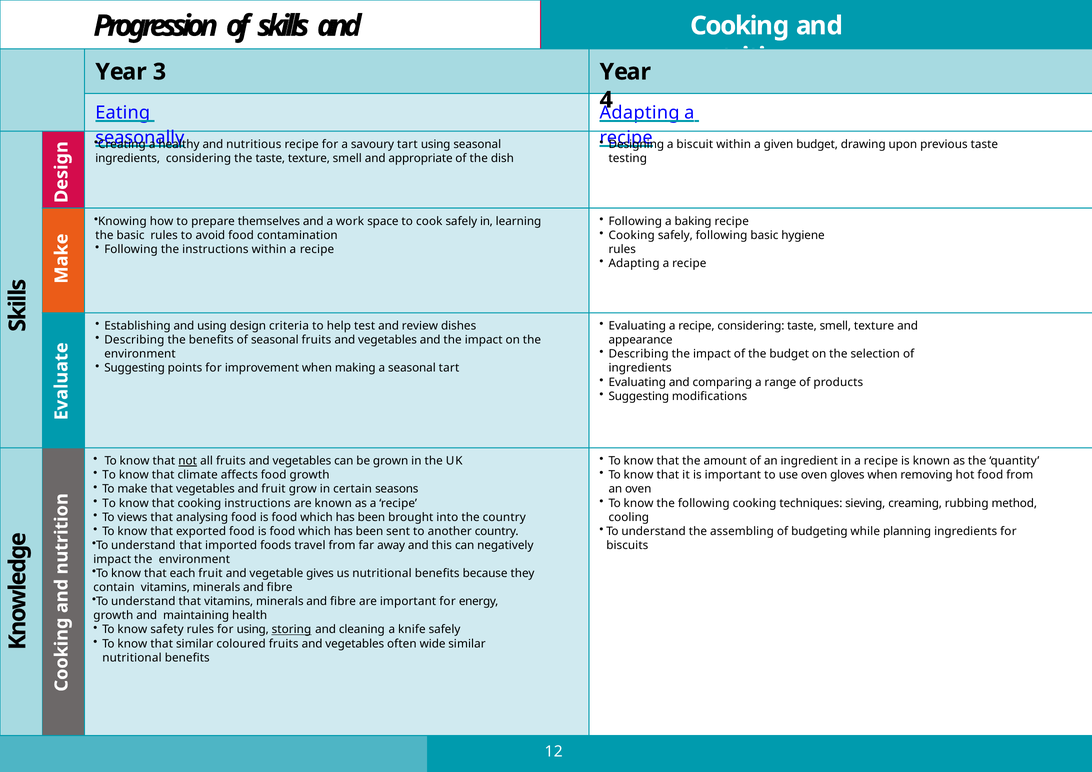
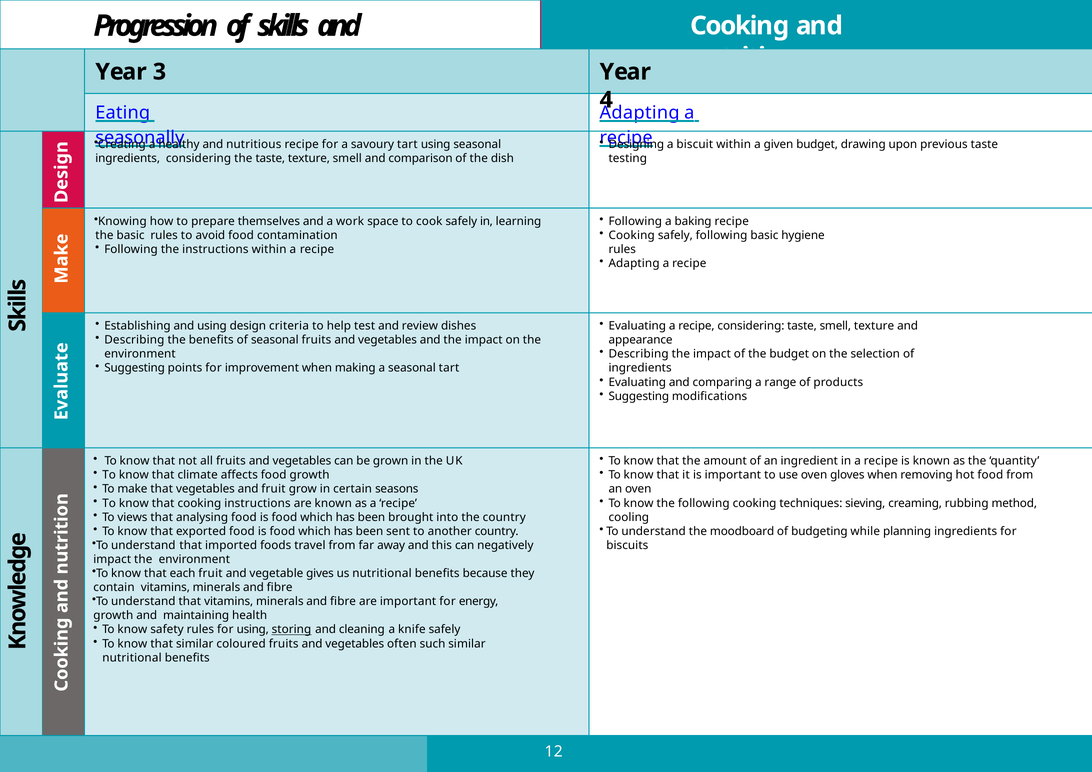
appropriate: appropriate -> comparison
not underline: present -> none
assembling: assembling -> moodboard
wide: wide -> such
